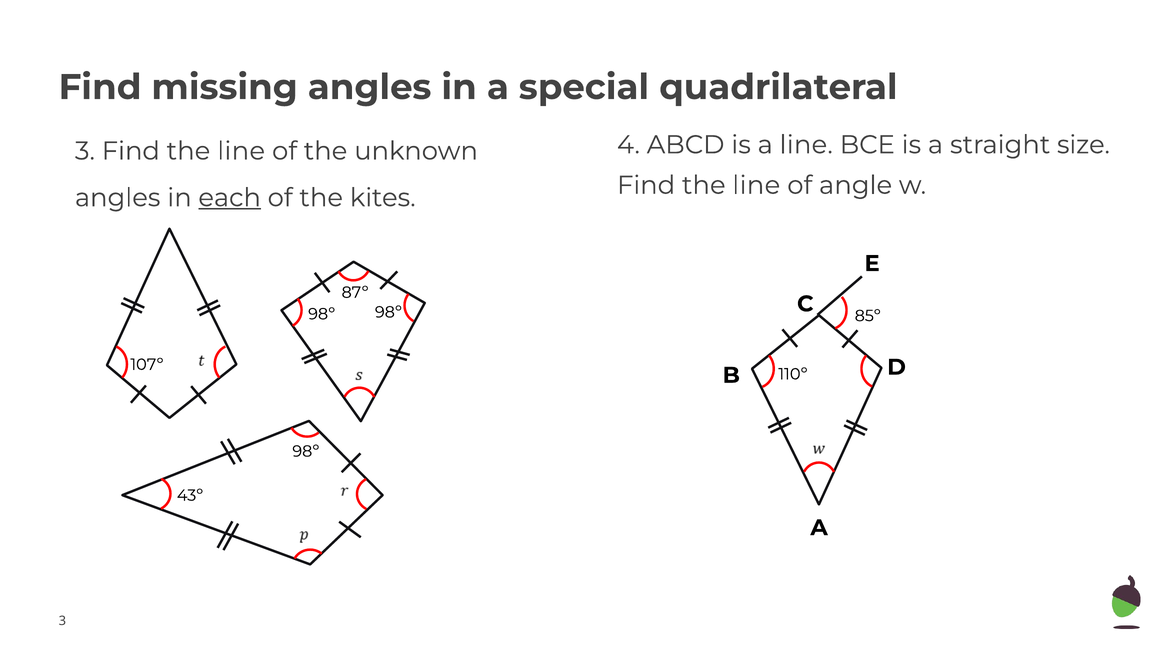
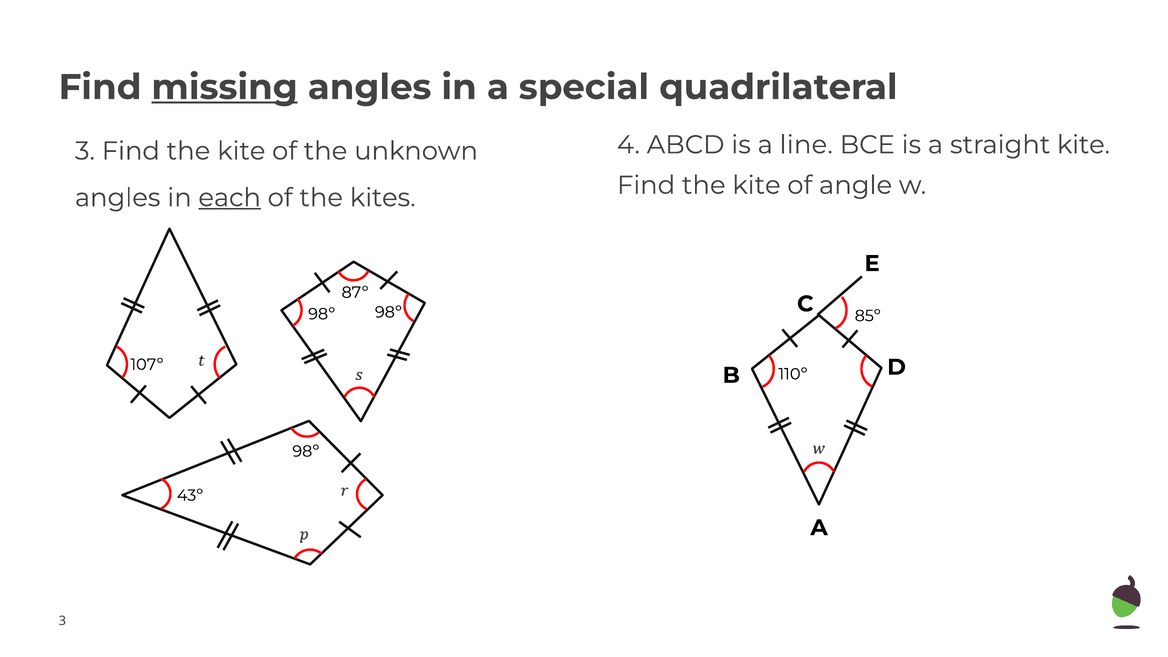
missing underline: none -> present
straight size: size -> kite
3 Find the line: line -> kite
line at (756, 185): line -> kite
